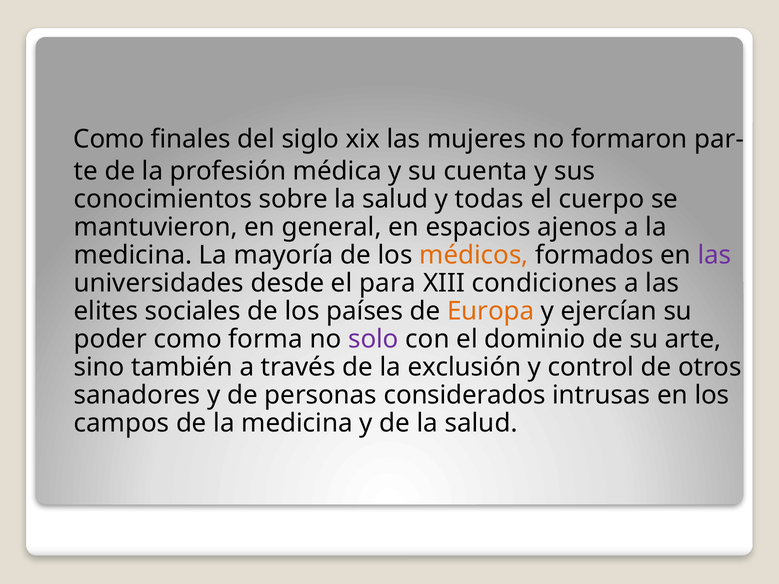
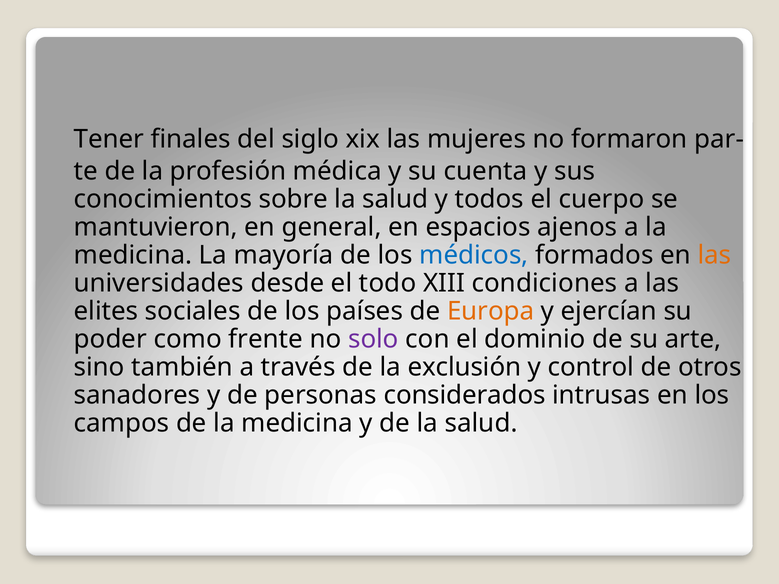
Como at (109, 139): Como -> Tener
todas: todas -> todos
médicos colour: orange -> blue
las at (714, 255) colour: purple -> orange
para: para -> todo
forma: forma -> frente
